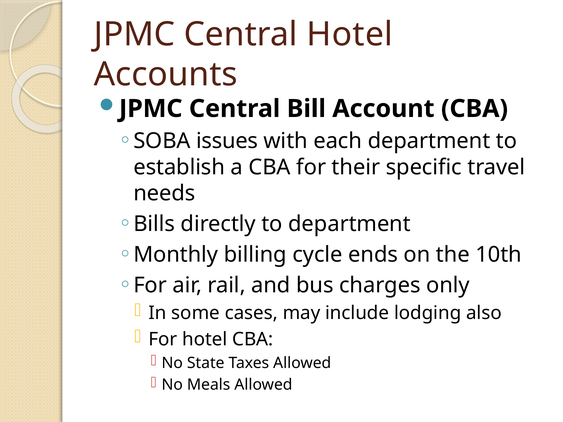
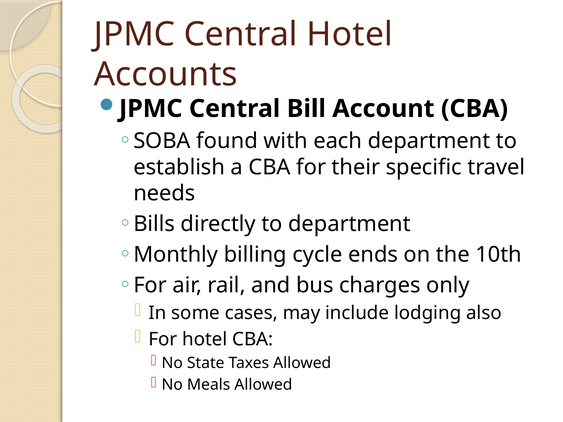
issues: issues -> found
